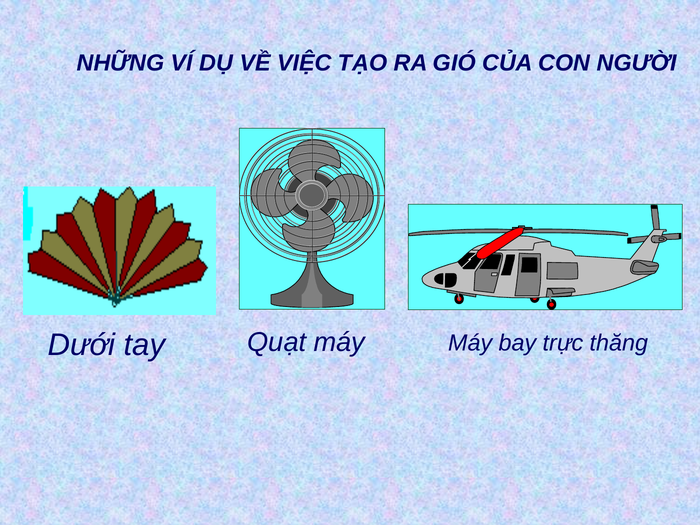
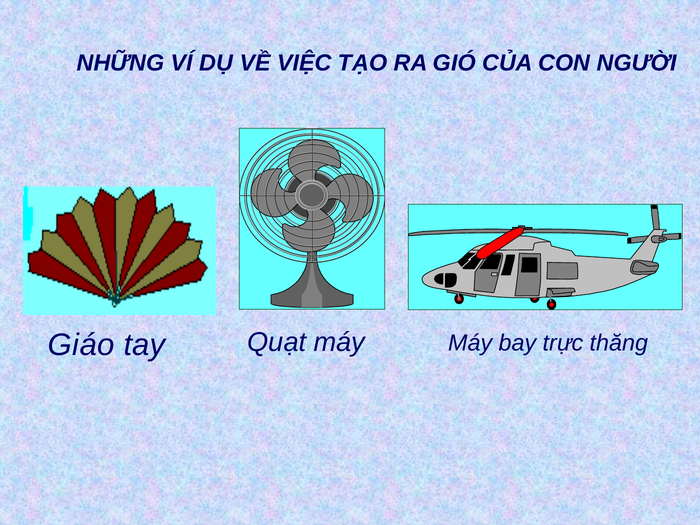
Dưới: Dưới -> Giáo
